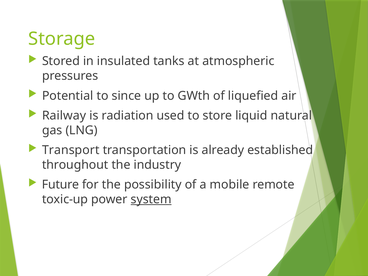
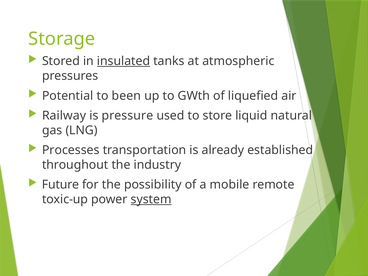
insulated underline: none -> present
since: since -> been
radiation: radiation -> pressure
Transport: Transport -> Processes
